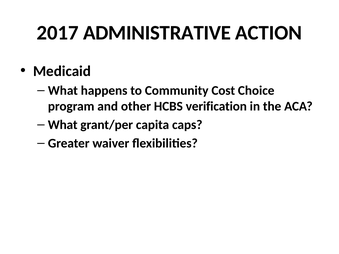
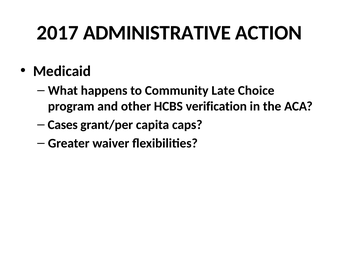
Cost: Cost -> Late
What at (63, 125): What -> Cases
